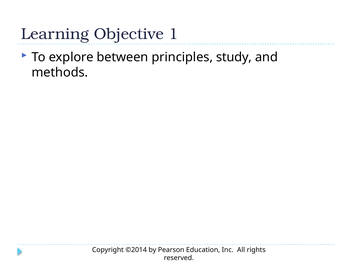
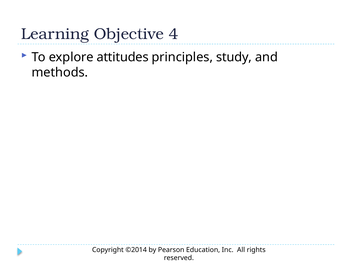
1: 1 -> 4
between: between -> attitudes
